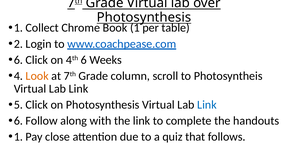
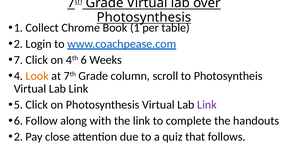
6 at (18, 60): 6 -> 7
Link at (207, 105) colour: blue -> purple
1 at (18, 137): 1 -> 2
